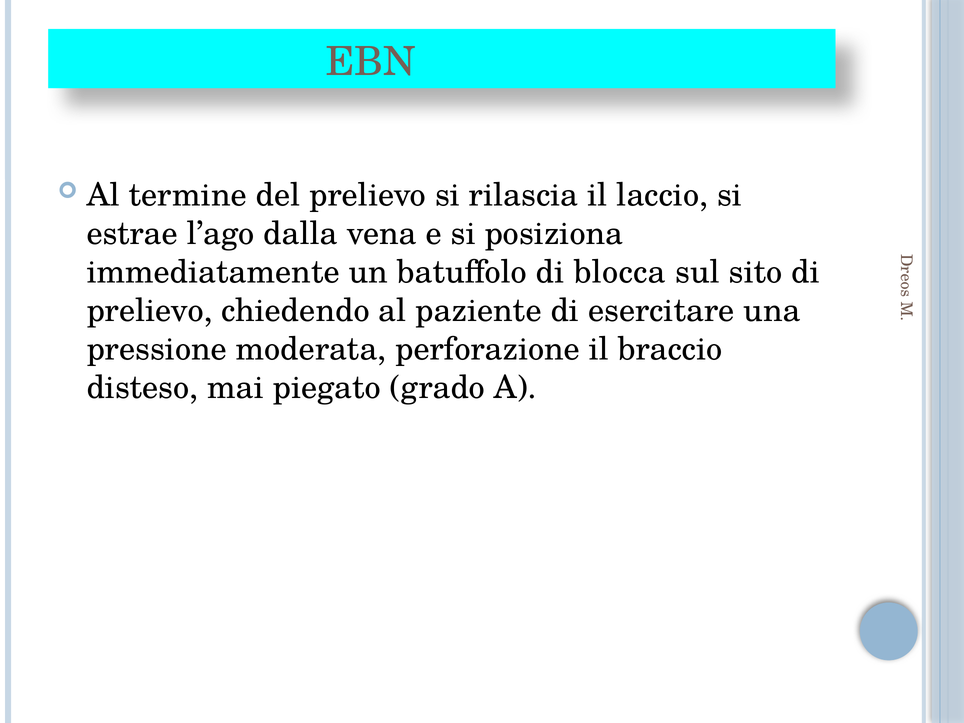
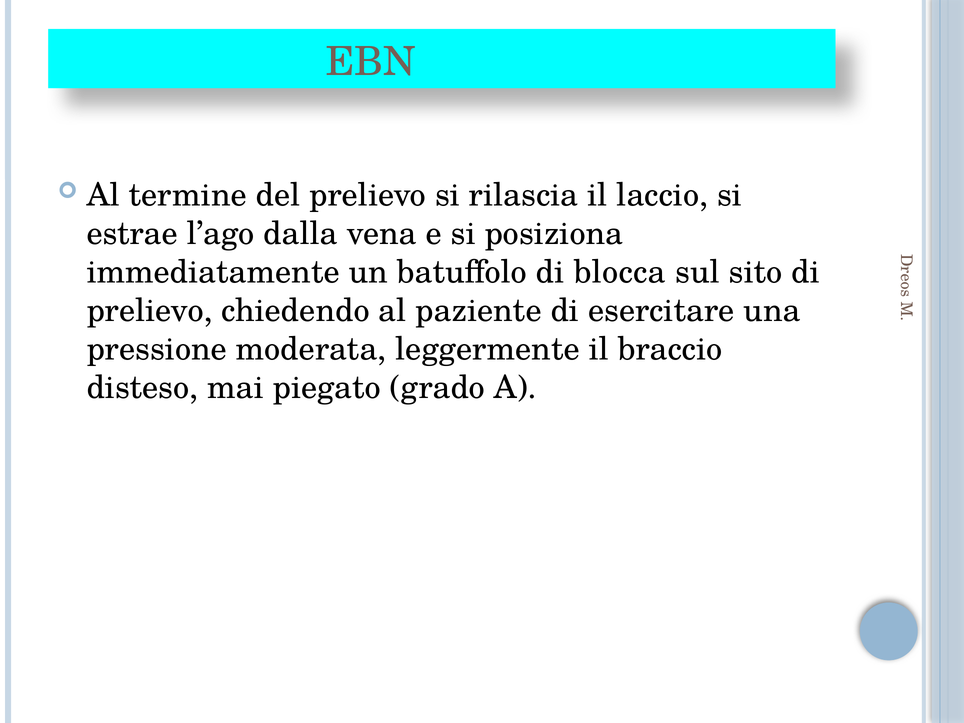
perforazione: perforazione -> leggermente
